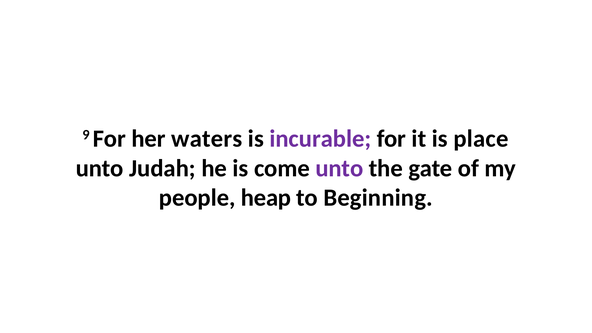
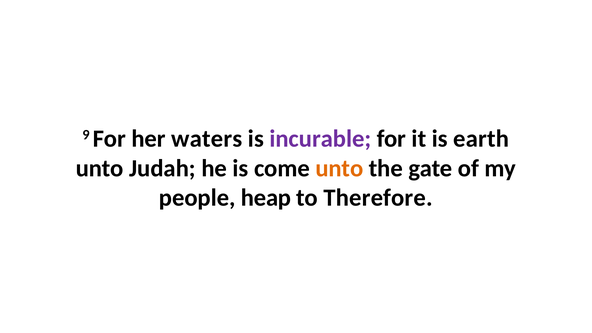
place: place -> earth
unto at (339, 168) colour: purple -> orange
Beginning: Beginning -> Therefore
